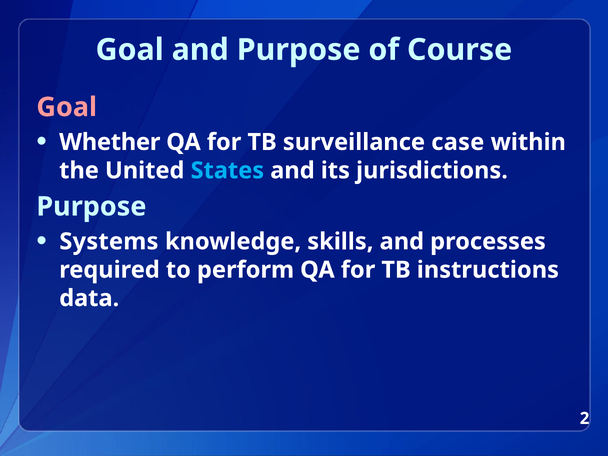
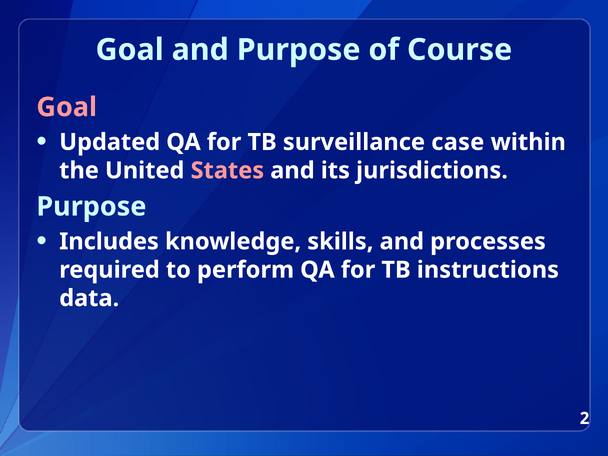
Whether: Whether -> Updated
States colour: light blue -> pink
Systems: Systems -> Includes
